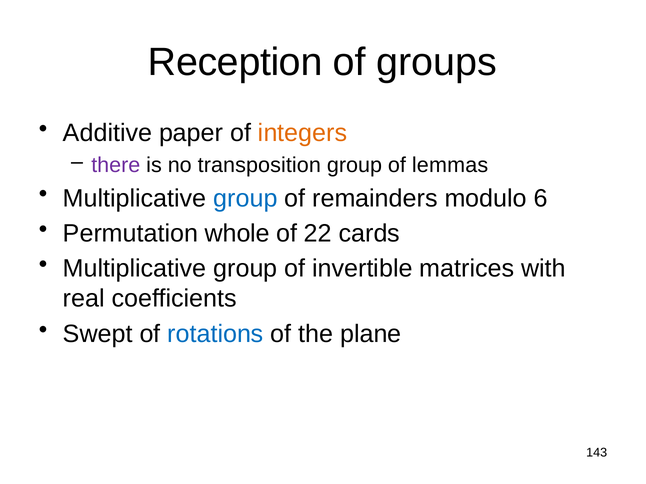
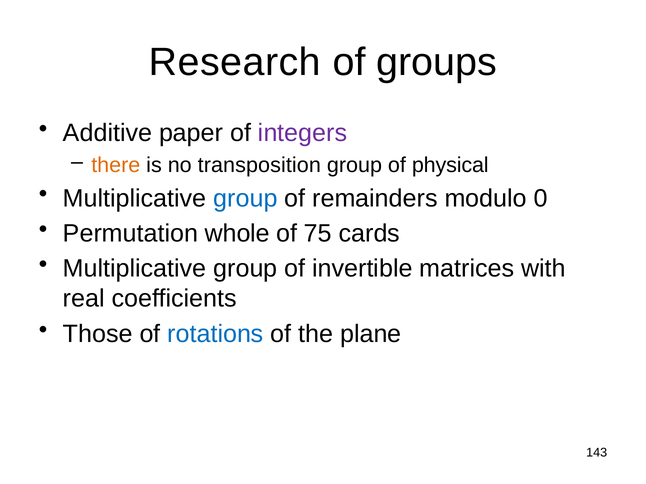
Reception: Reception -> Research
integers colour: orange -> purple
there colour: purple -> orange
lemmas: lemmas -> physical
6: 6 -> 0
22: 22 -> 75
Swept: Swept -> Those
